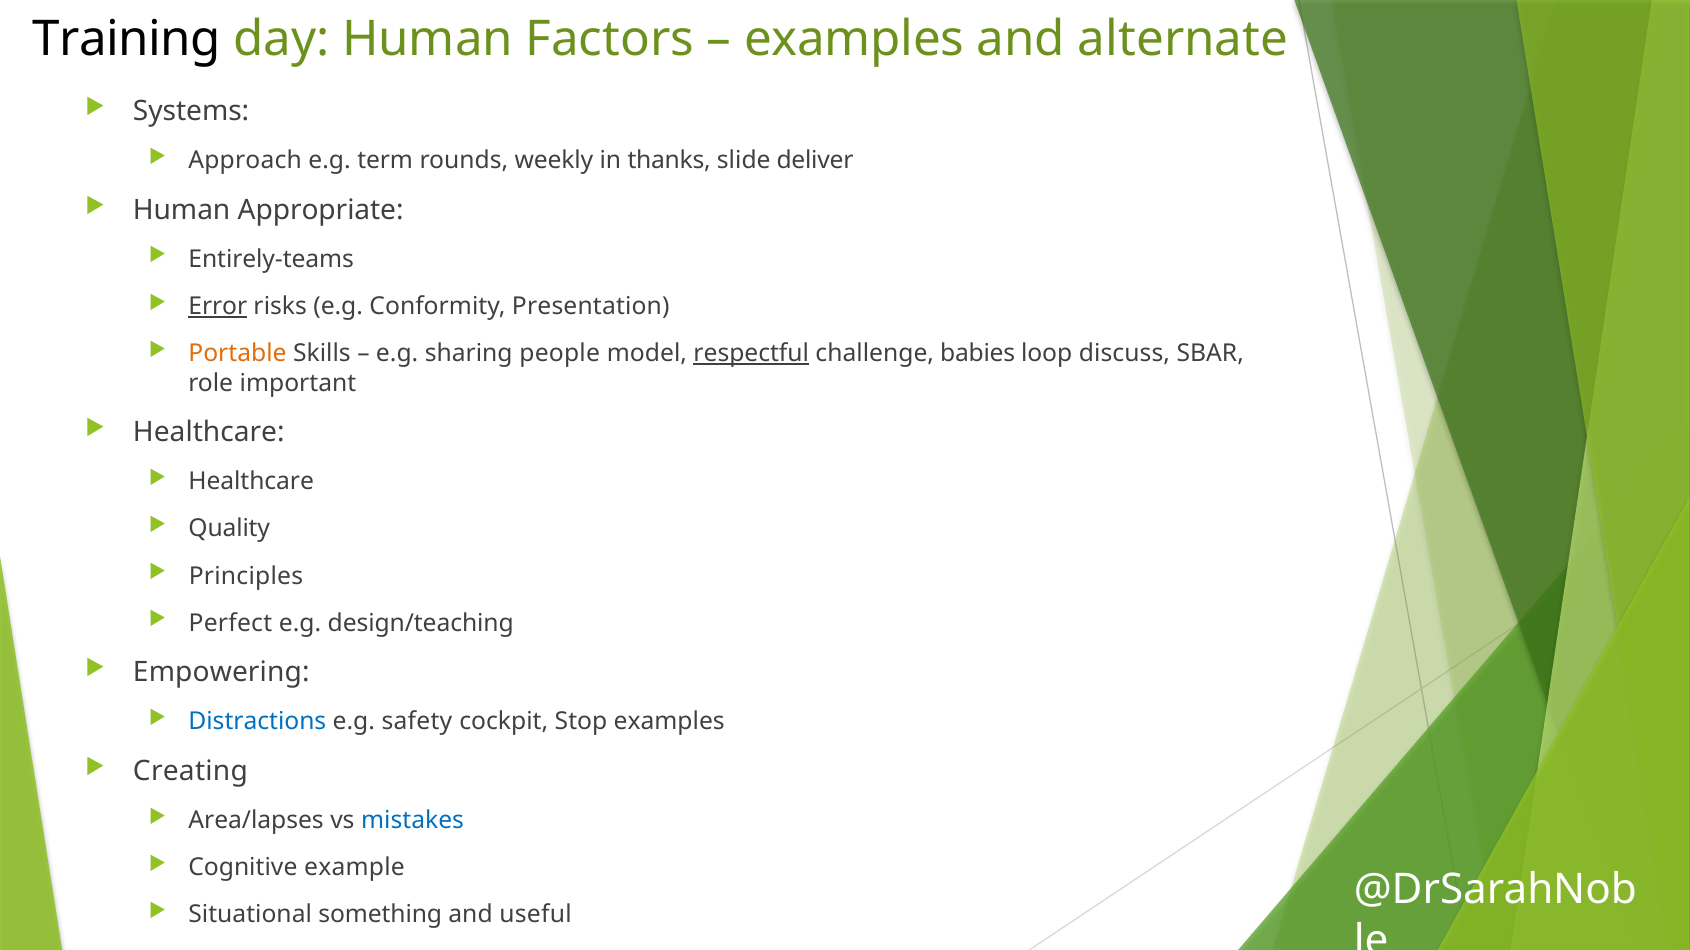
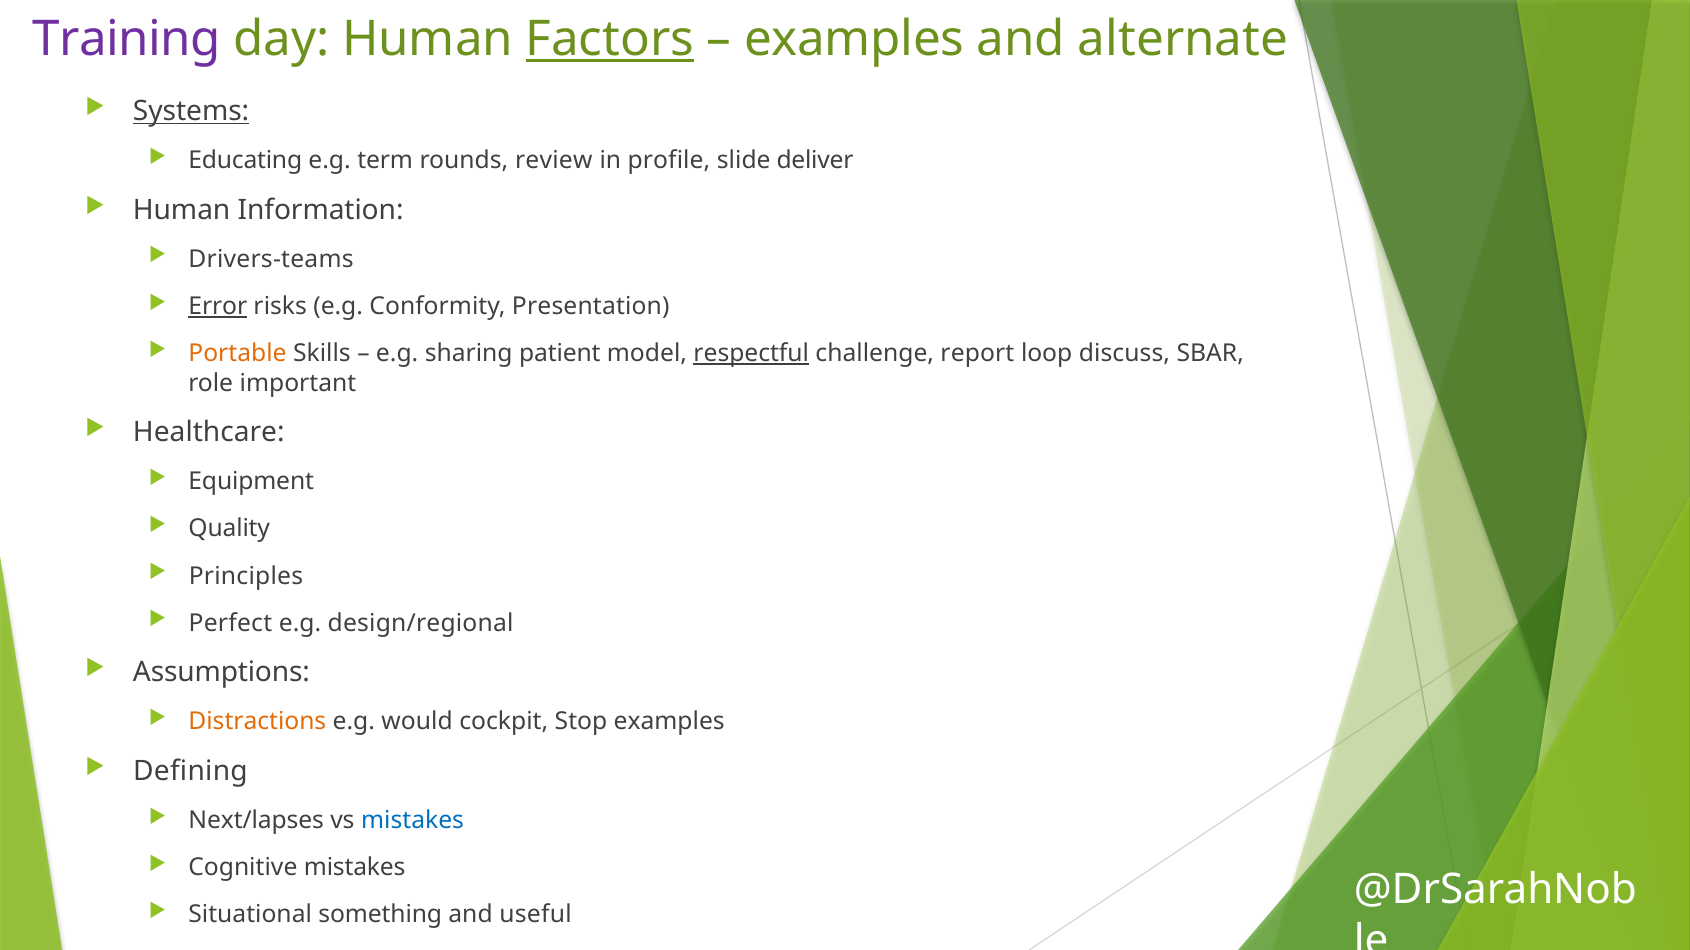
Training colour: black -> purple
Factors underline: none -> present
Systems underline: none -> present
Approach: Approach -> Educating
weekly: weekly -> review
thanks: thanks -> profile
Appropriate: Appropriate -> Information
Entirely-teams: Entirely-teams -> Drivers-teams
people: people -> patient
babies: babies -> report
Healthcare at (251, 482): Healthcare -> Equipment
design/teaching: design/teaching -> design/regional
Empowering: Empowering -> Assumptions
Distractions colour: blue -> orange
safety: safety -> would
Creating: Creating -> Defining
Area/lapses: Area/lapses -> Next/lapses
Cognitive example: example -> mistakes
